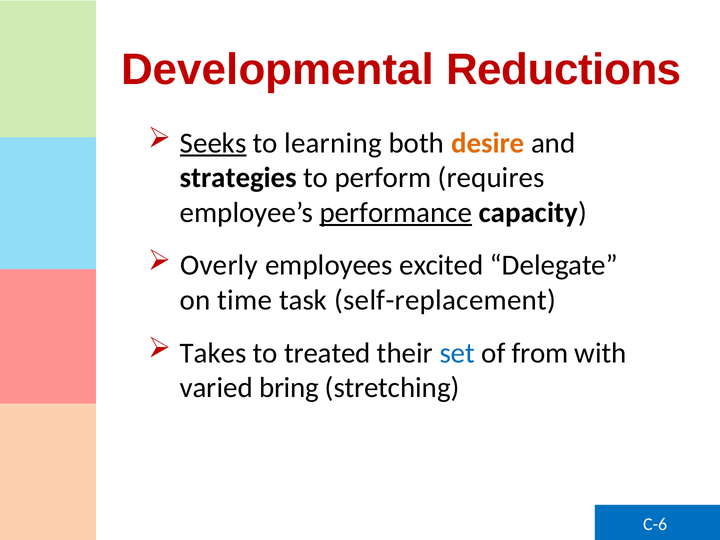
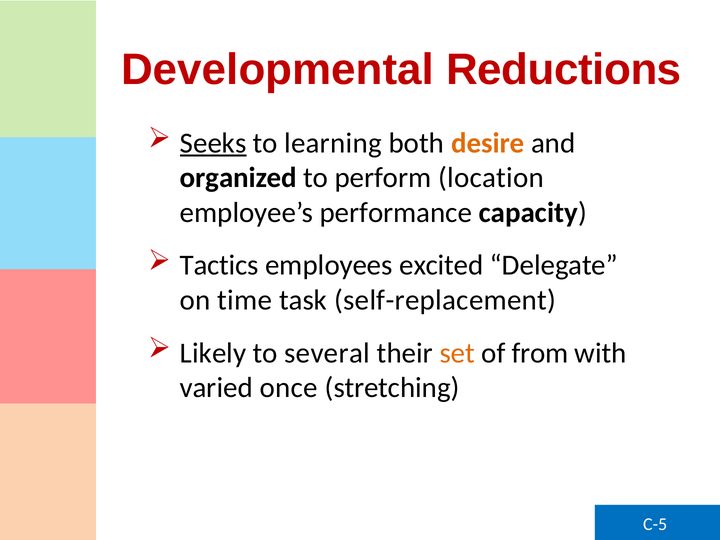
strategies: strategies -> organized
requires: requires -> location
performance underline: present -> none
Overly: Overly -> Tactics
Takes: Takes -> Likely
treated: treated -> several
set colour: blue -> orange
bring: bring -> once
C-6: C-6 -> C-5
